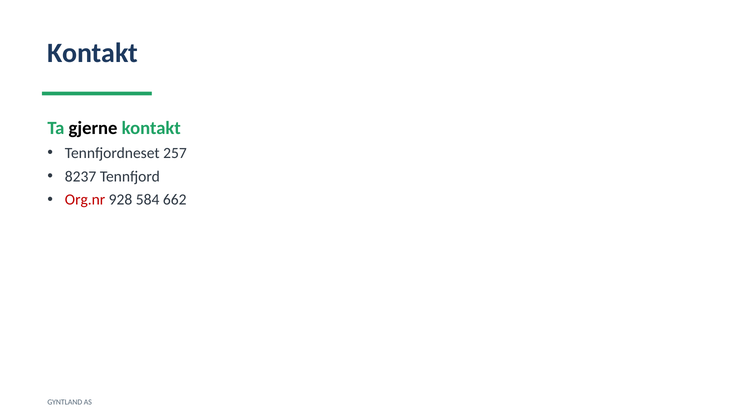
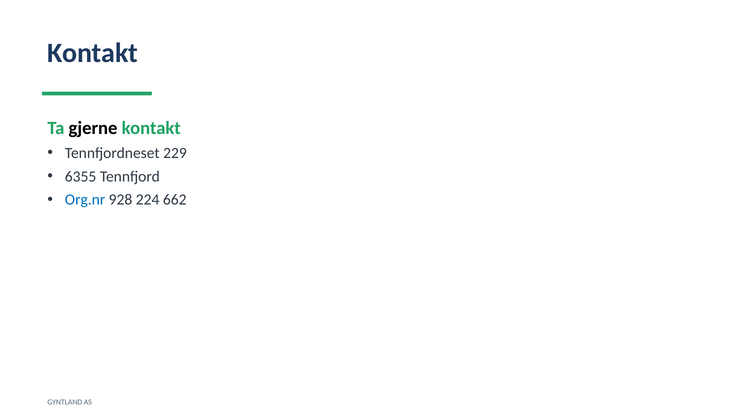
257: 257 -> 229
8237: 8237 -> 6355
Org.nr colour: red -> blue
584: 584 -> 224
